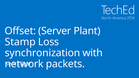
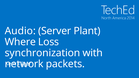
Offset: Offset -> Audio
Stamp: Stamp -> Where
